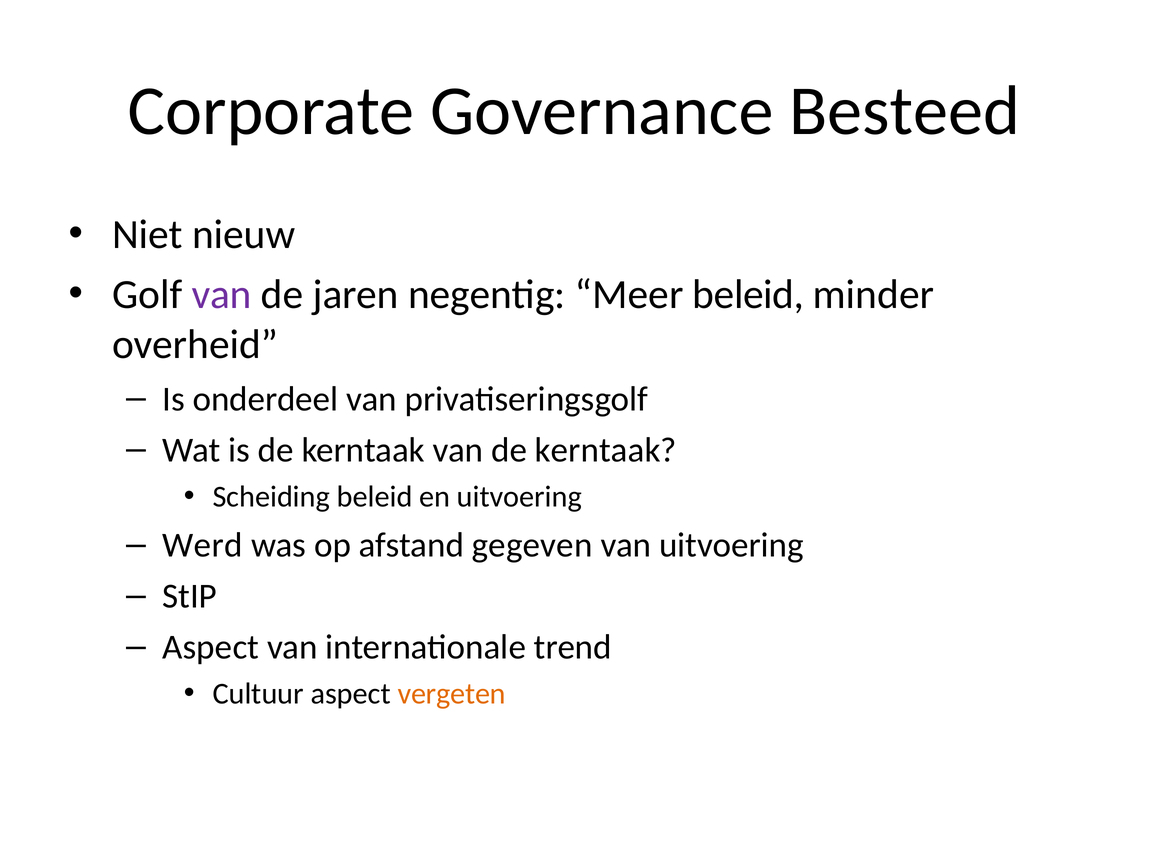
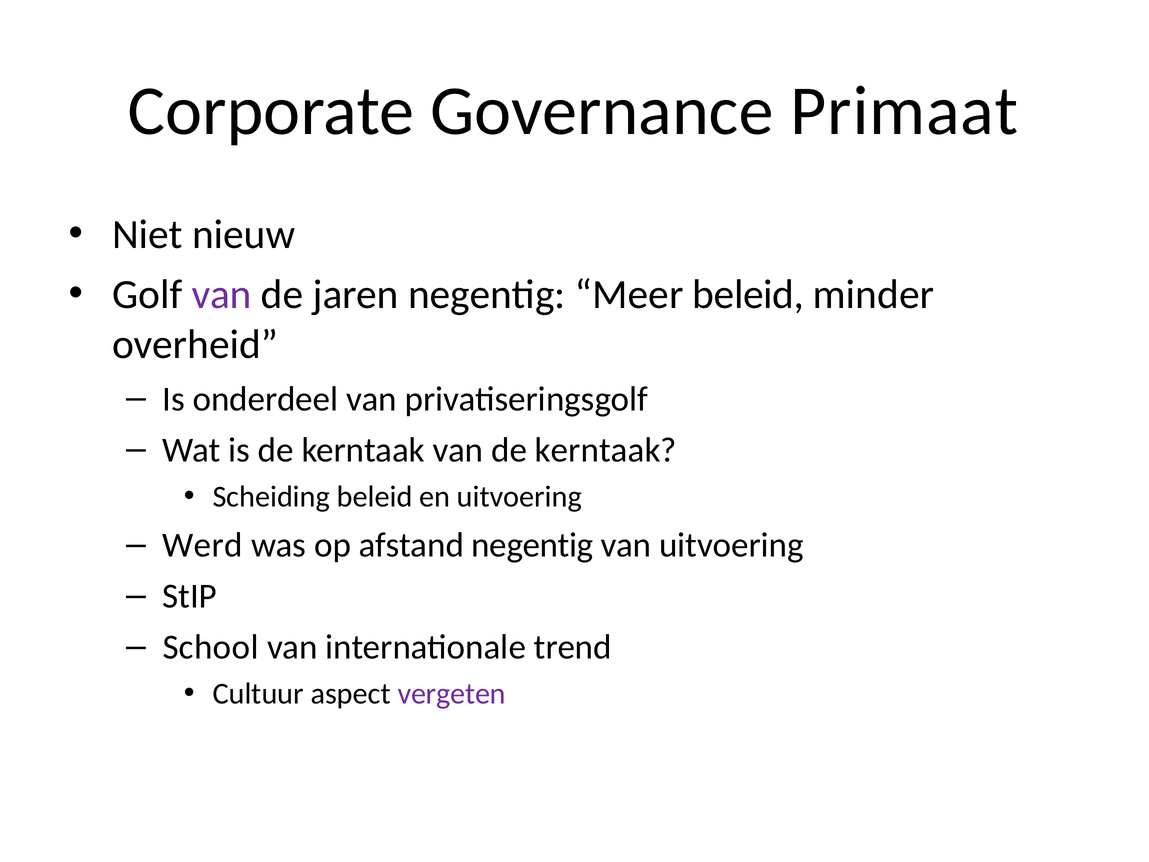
Besteed: Besteed -> Primaat
afstand gegeven: gegeven -> negentig
Aspect at (211, 647): Aspect -> School
vergeten colour: orange -> purple
